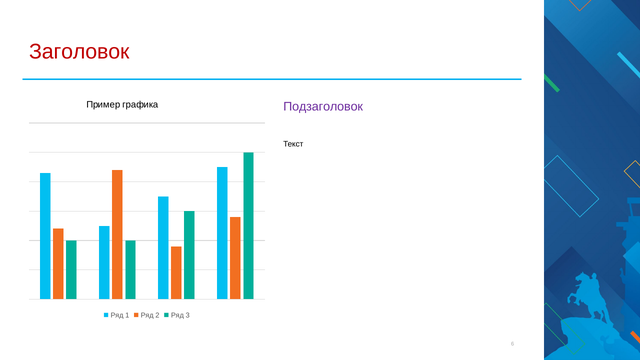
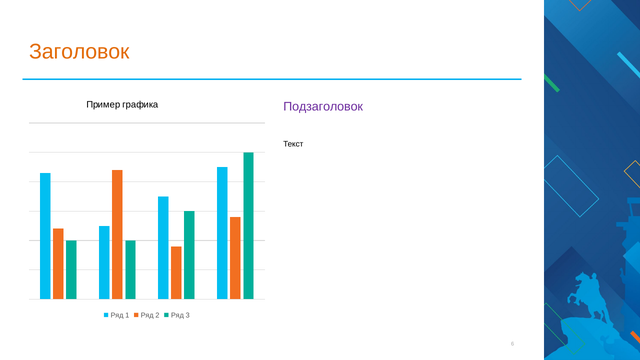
Заголовок colour: red -> orange
